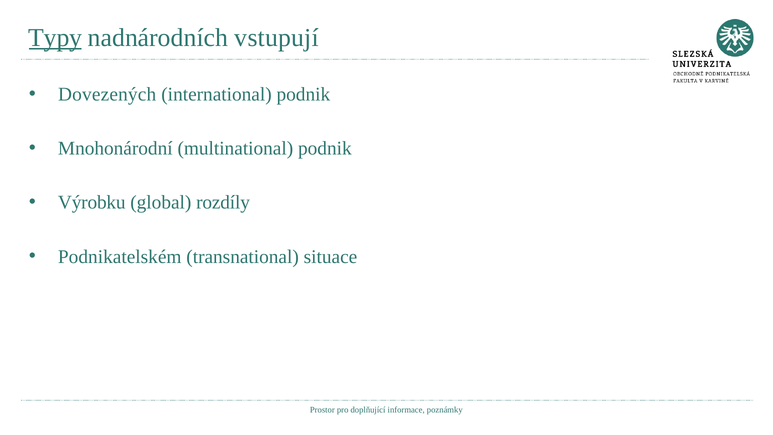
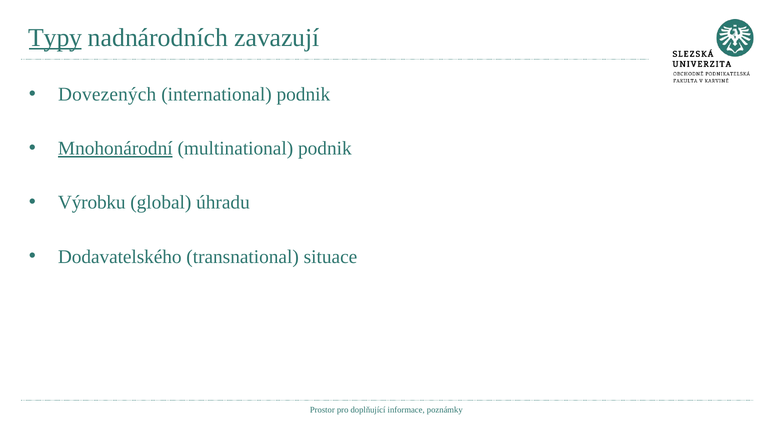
vstupují: vstupují -> zavazují
Mnohonárodní underline: none -> present
rozdíly: rozdíly -> úhradu
Podnikatelském: Podnikatelském -> Dodavatelského
